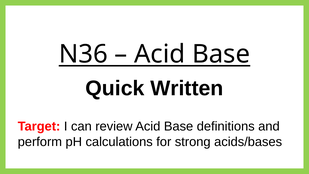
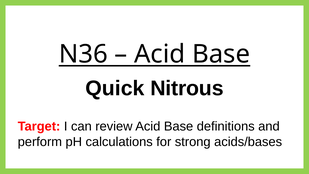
Written: Written -> Nitrous
